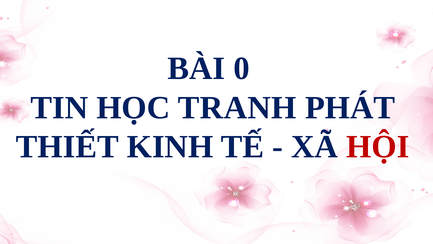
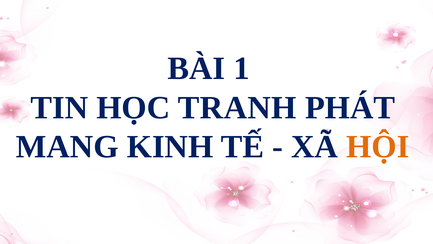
0: 0 -> 1
THIẾT: THIẾT -> MANG
HỘI colour: red -> orange
